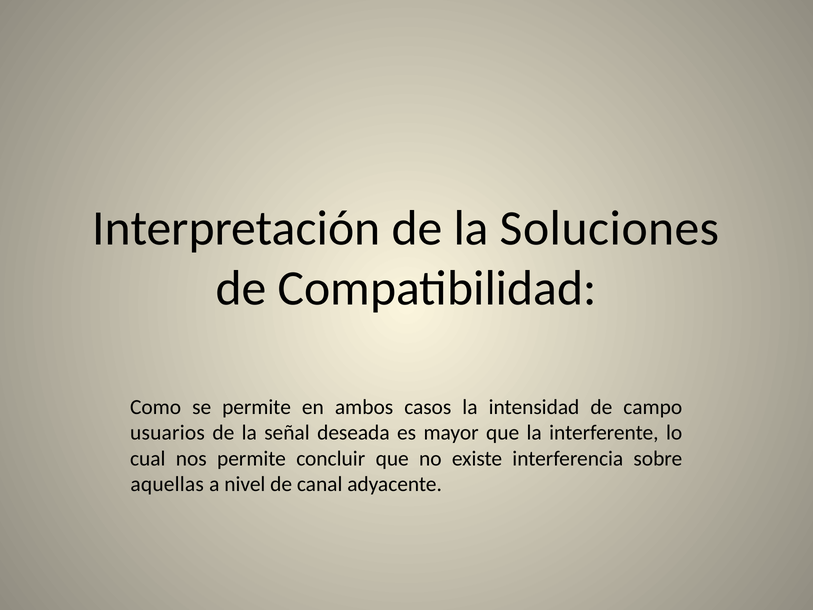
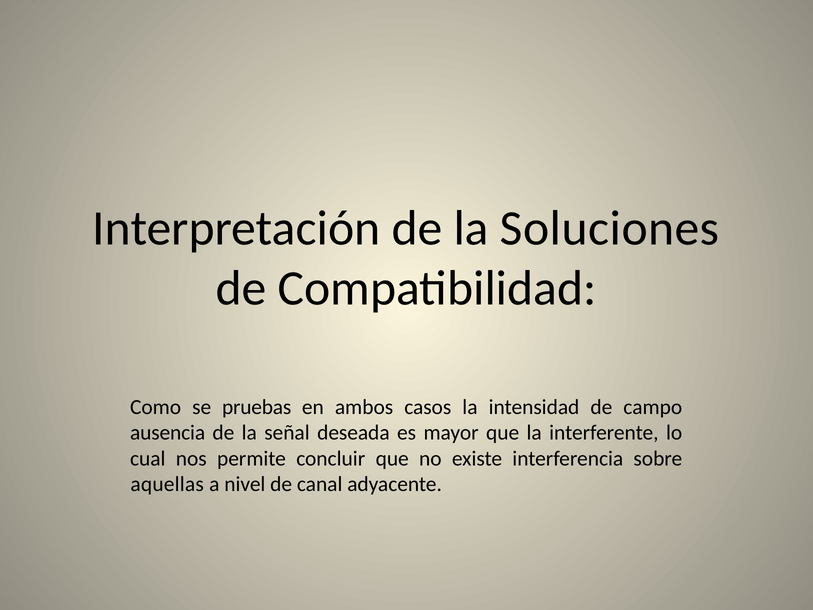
se permite: permite -> pruebas
usuarios: usuarios -> ausencia
